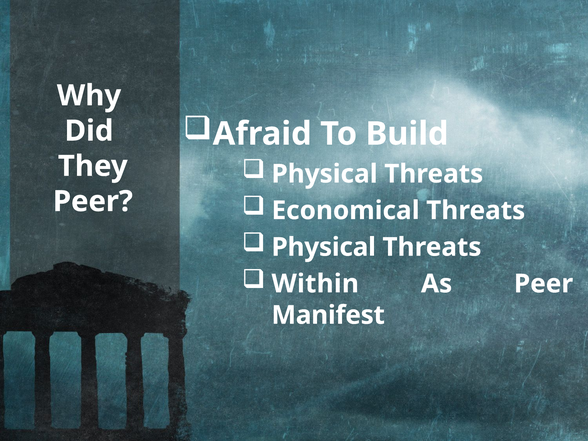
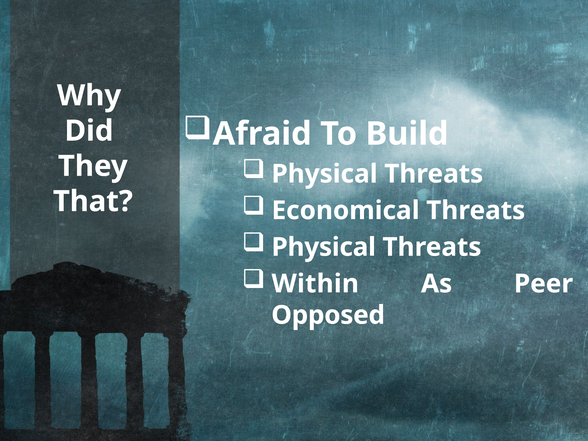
Peer at (93, 201): Peer -> That
Manifest: Manifest -> Opposed
